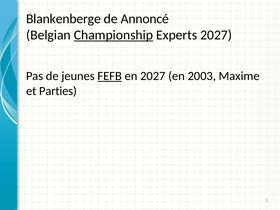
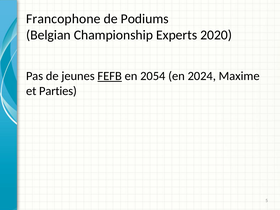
Blankenberge: Blankenberge -> Francophone
Annoncé: Annoncé -> Podiums
Championship underline: present -> none
Experts 2027: 2027 -> 2020
en 2027: 2027 -> 2054
2003: 2003 -> 2024
